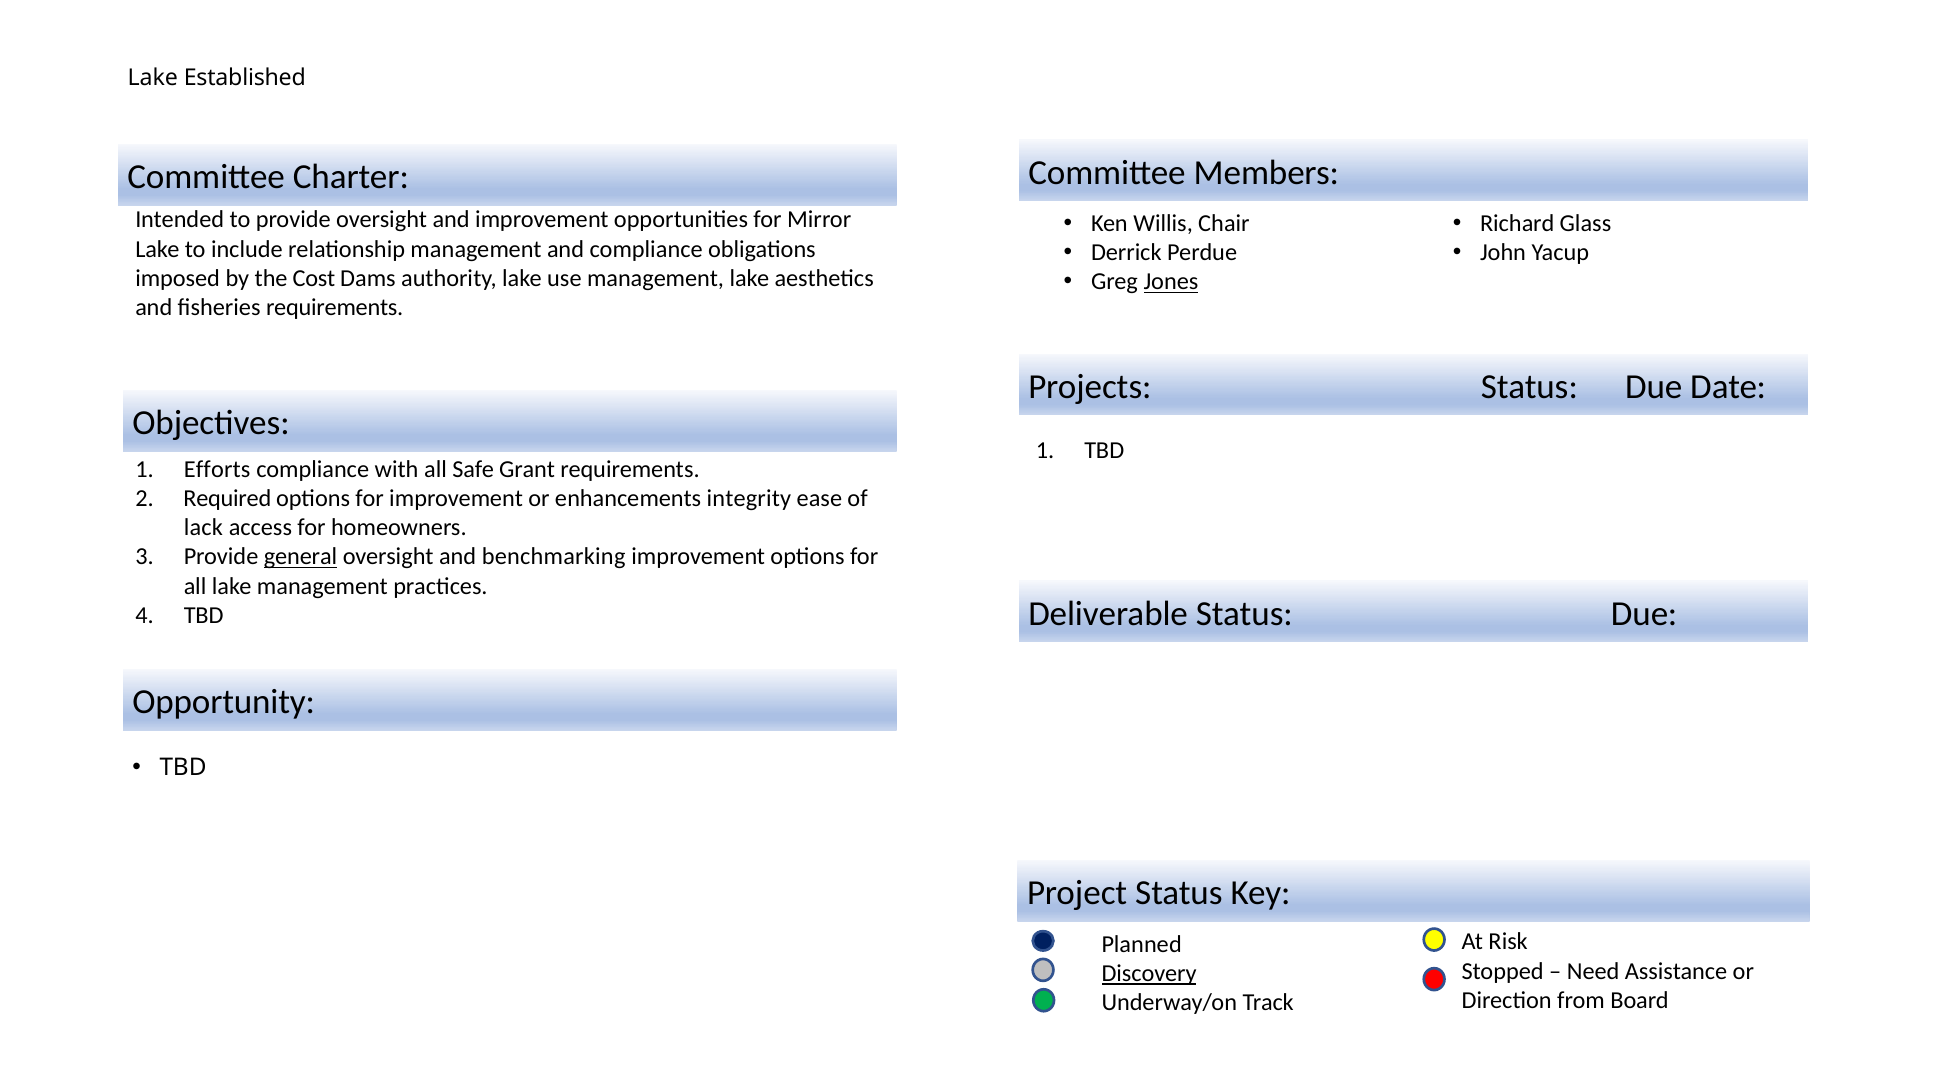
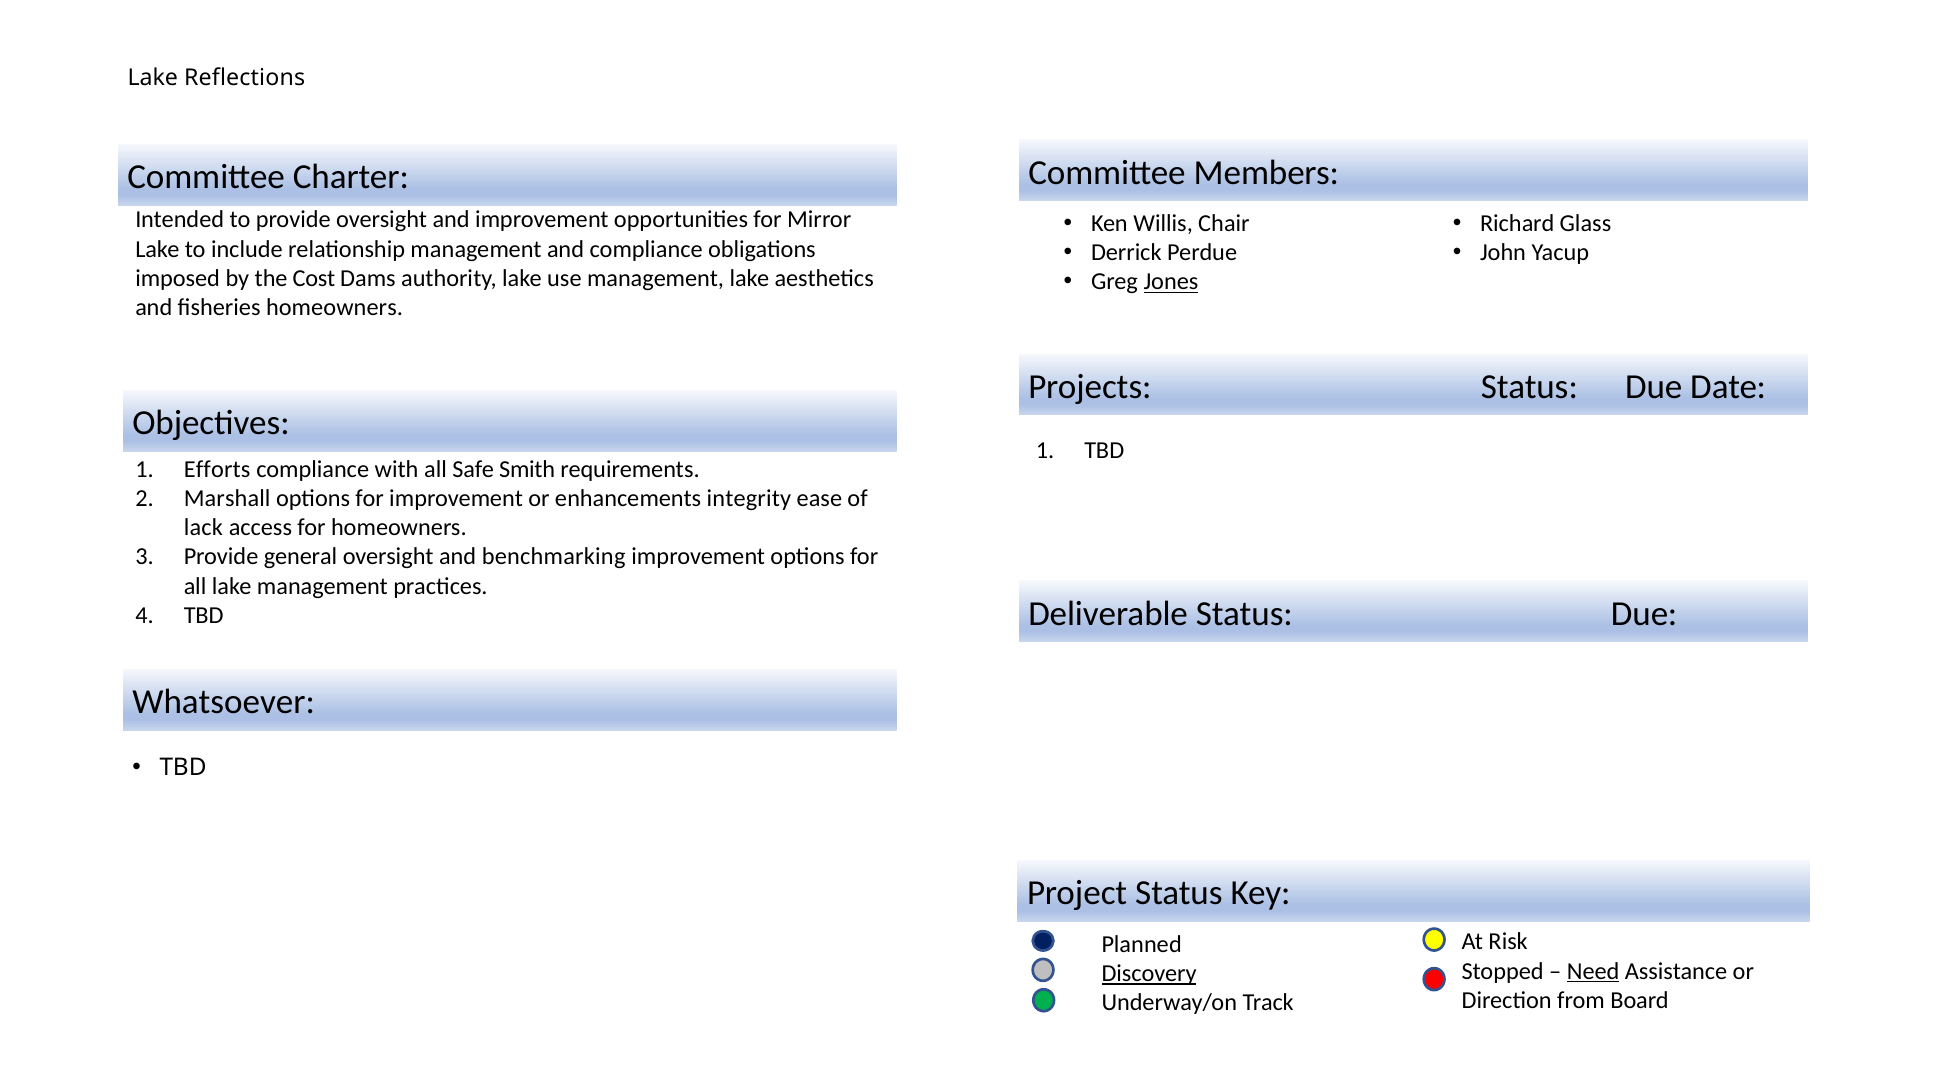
Established: Established -> Reflections
fisheries requirements: requirements -> homeowners
Grant: Grant -> Smith
Required: Required -> Marshall
general underline: present -> none
Opportunity: Opportunity -> Whatsoever
Need underline: none -> present
